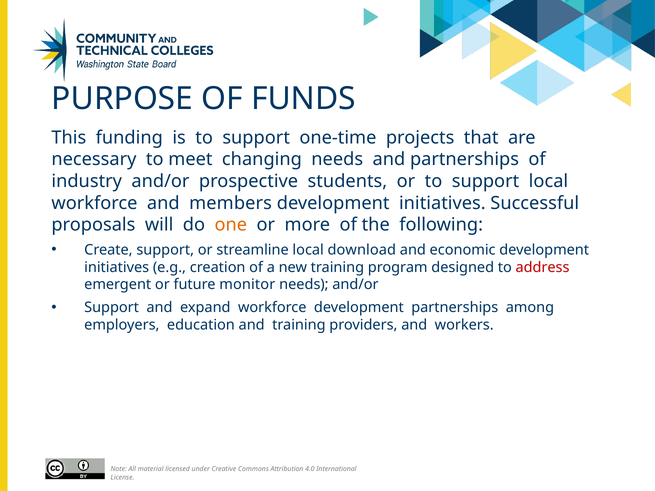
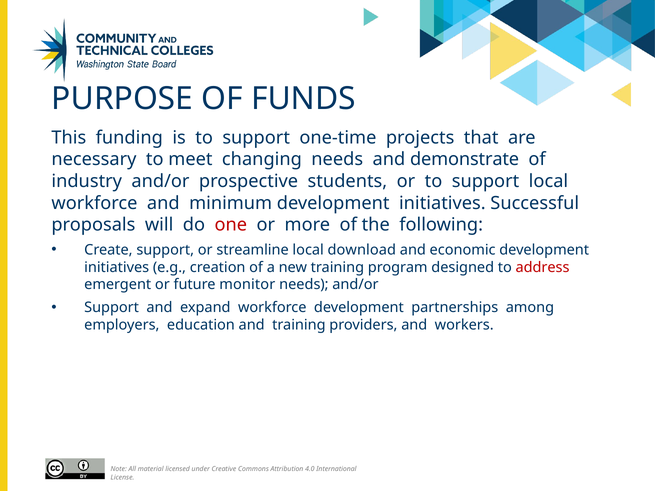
and partnerships: partnerships -> demonstrate
members: members -> minimum
one colour: orange -> red
